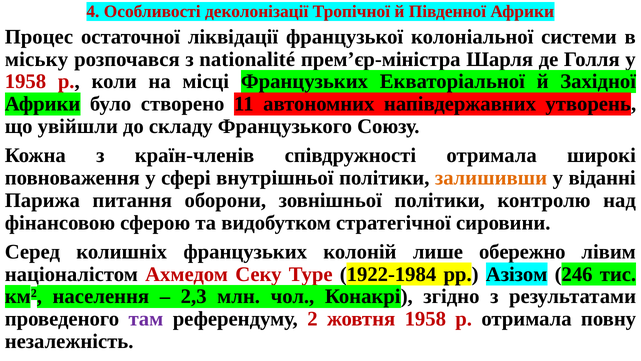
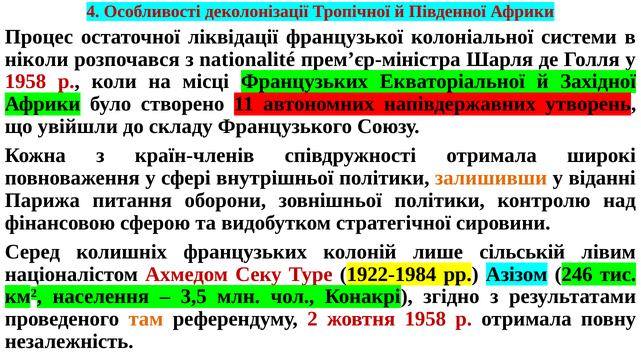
міську: міську -> ніколи
обережно: обережно -> сільській
2,3: 2,3 -> 3,5
там colour: purple -> orange
